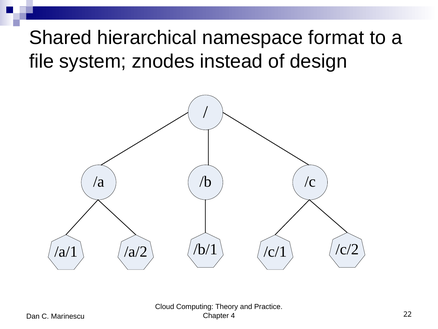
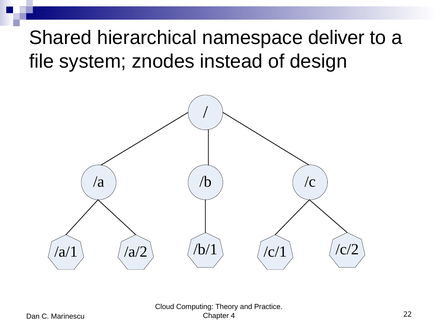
format: format -> deliver
